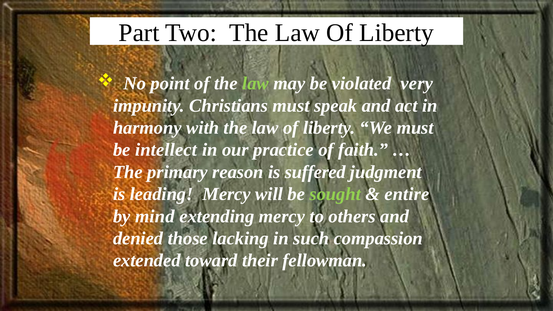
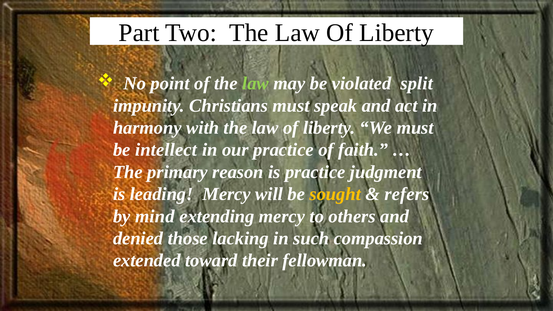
very: very -> split
is suffered: suffered -> practice
sought colour: light green -> yellow
entire: entire -> refers
